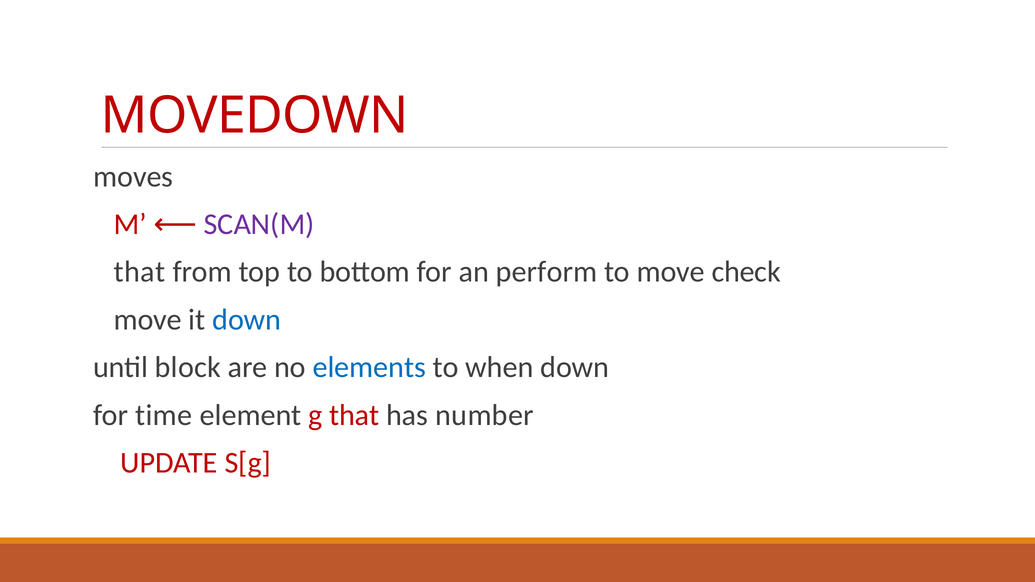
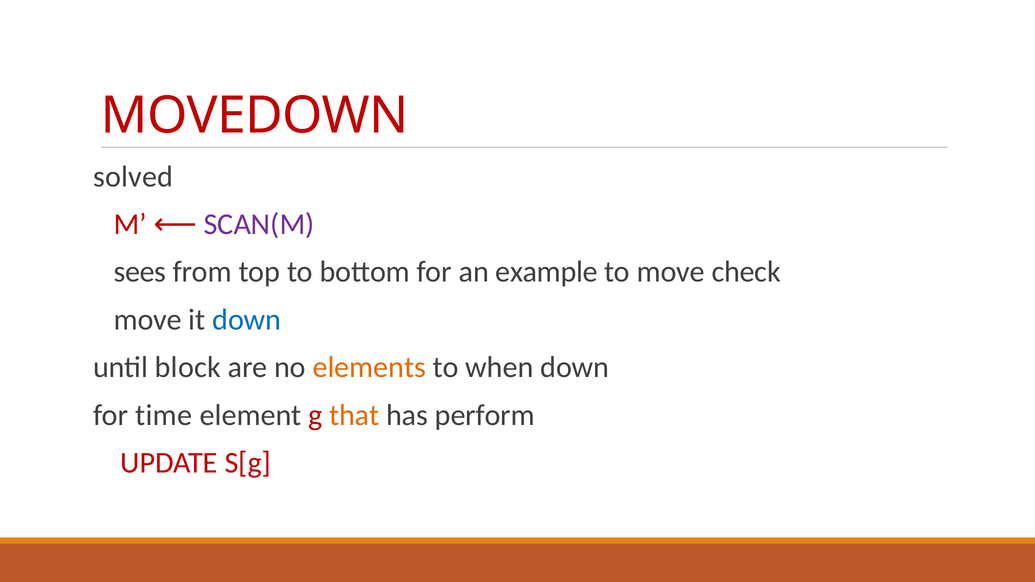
moves: moves -> solved
that at (140, 272): that -> sees
perform: perform -> example
elements colour: blue -> orange
that at (354, 415) colour: red -> orange
number: number -> perform
